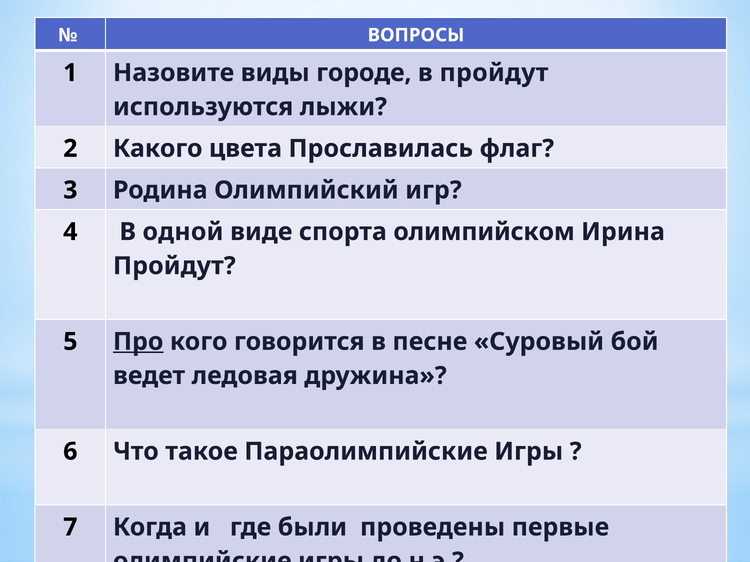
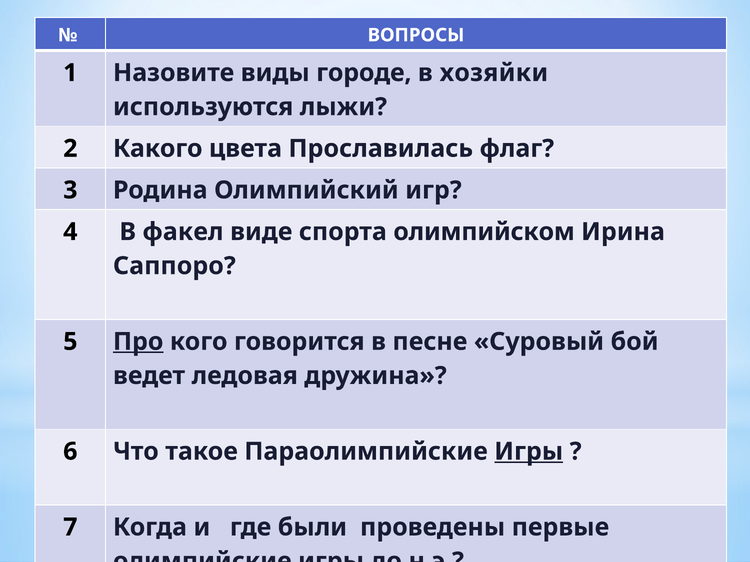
в пройдут: пройдут -> хозяйки
одной: одной -> факел
Пройдут at (174, 266): Пройдут -> Саппоро
Игры at (529, 452) underline: none -> present
